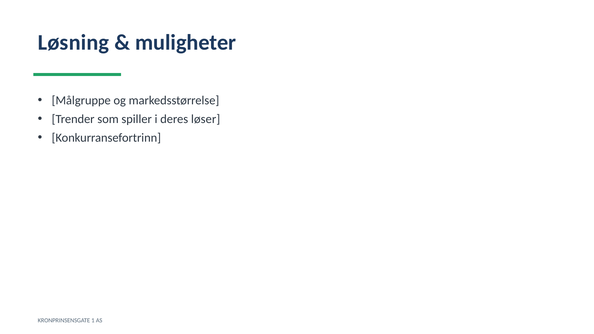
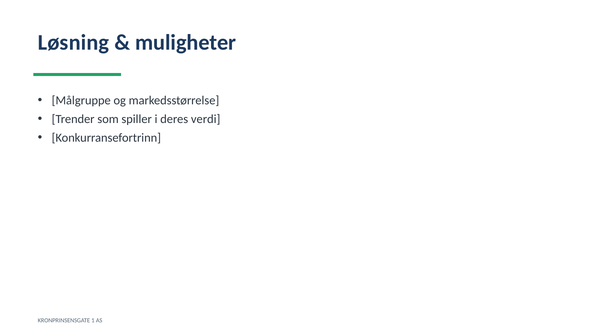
løser: løser -> verdi
